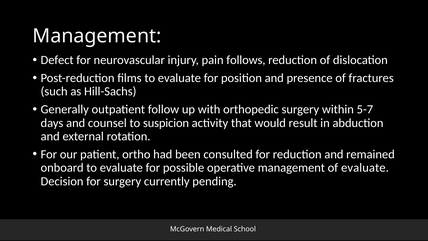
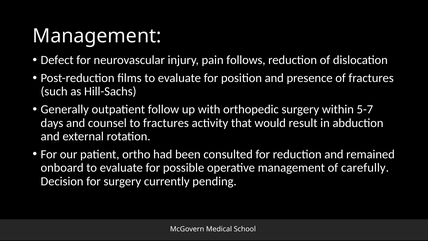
to suspicion: suspicion -> fractures
of evaluate: evaluate -> carefully
